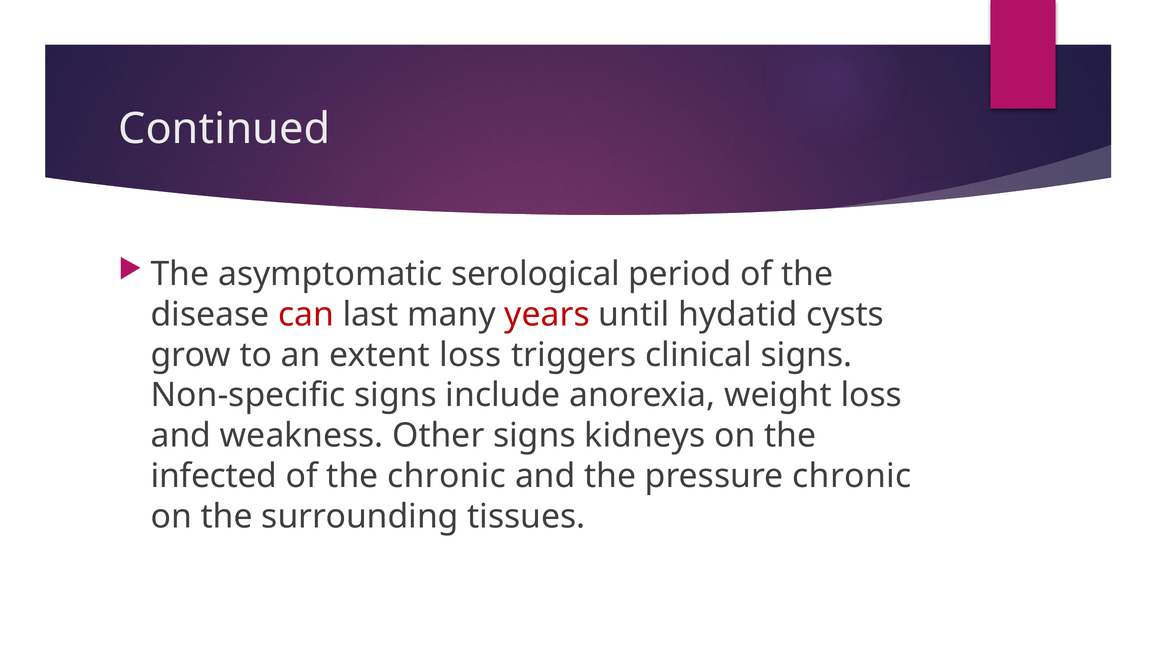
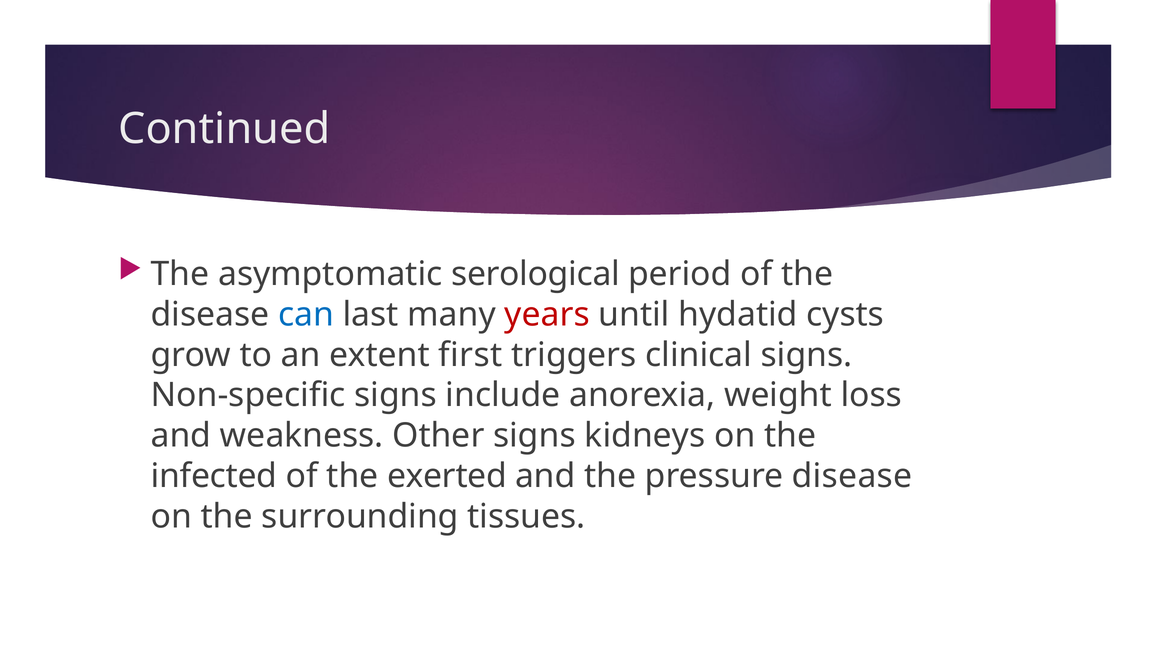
can colour: red -> blue
extent loss: loss -> first
the chronic: chronic -> exerted
pressure chronic: chronic -> disease
